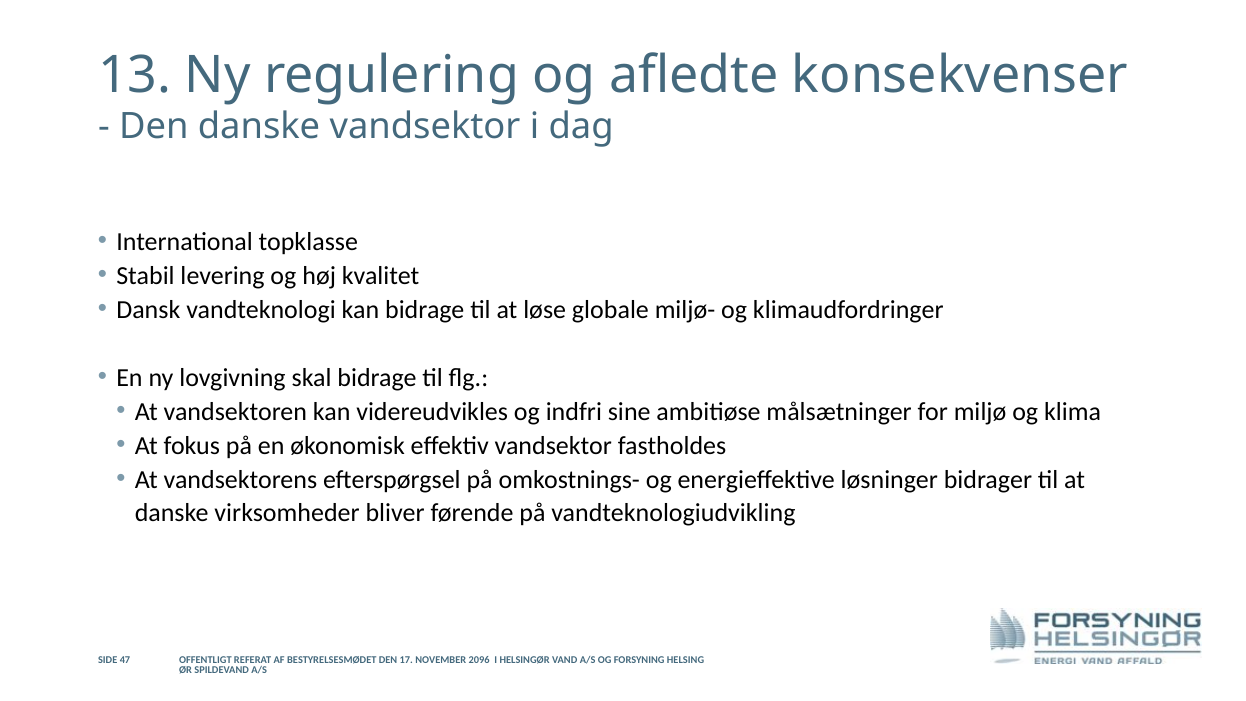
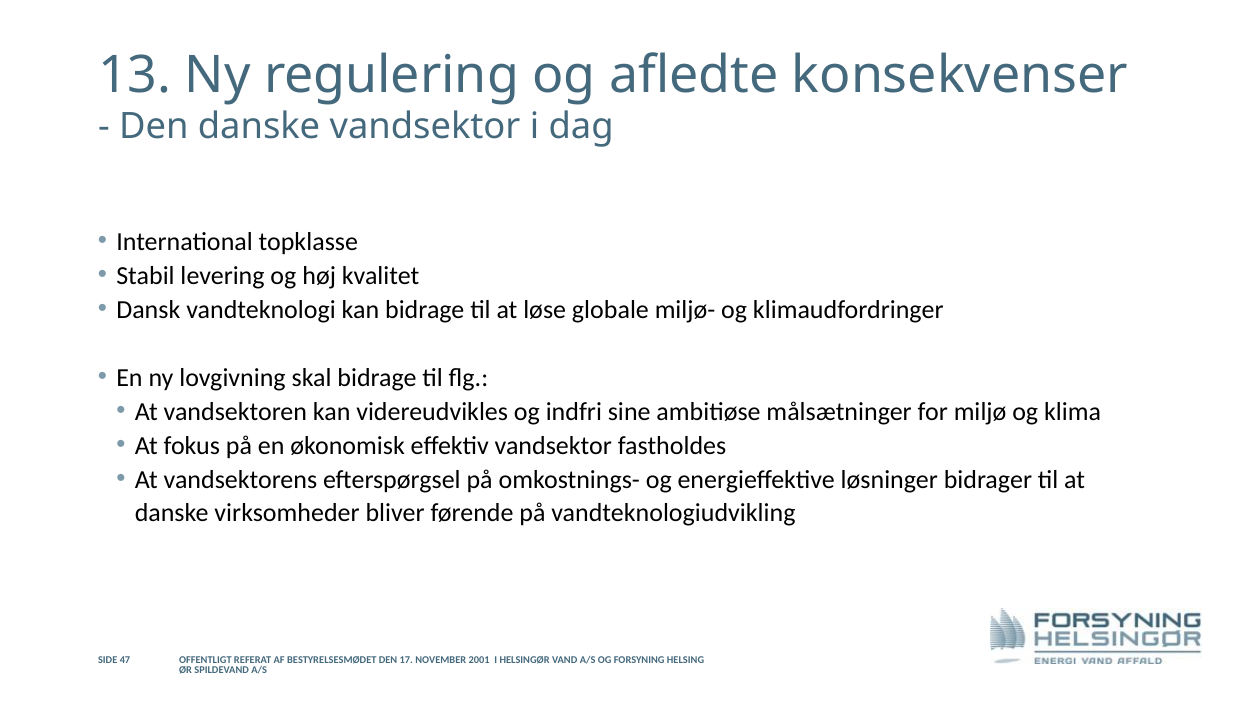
2096: 2096 -> 2001
